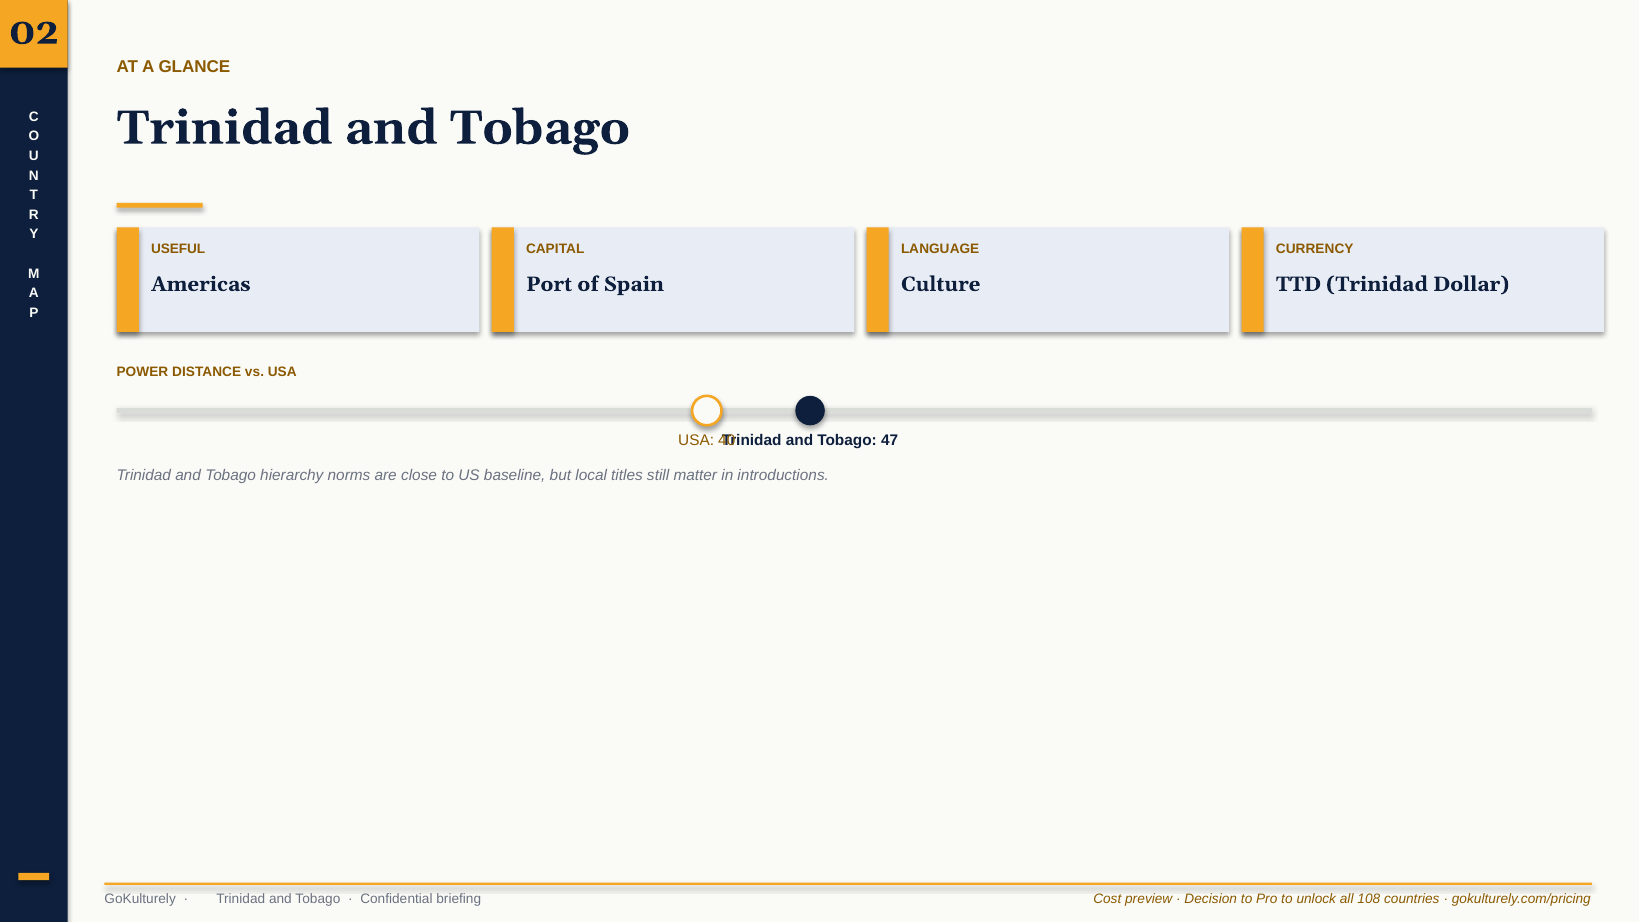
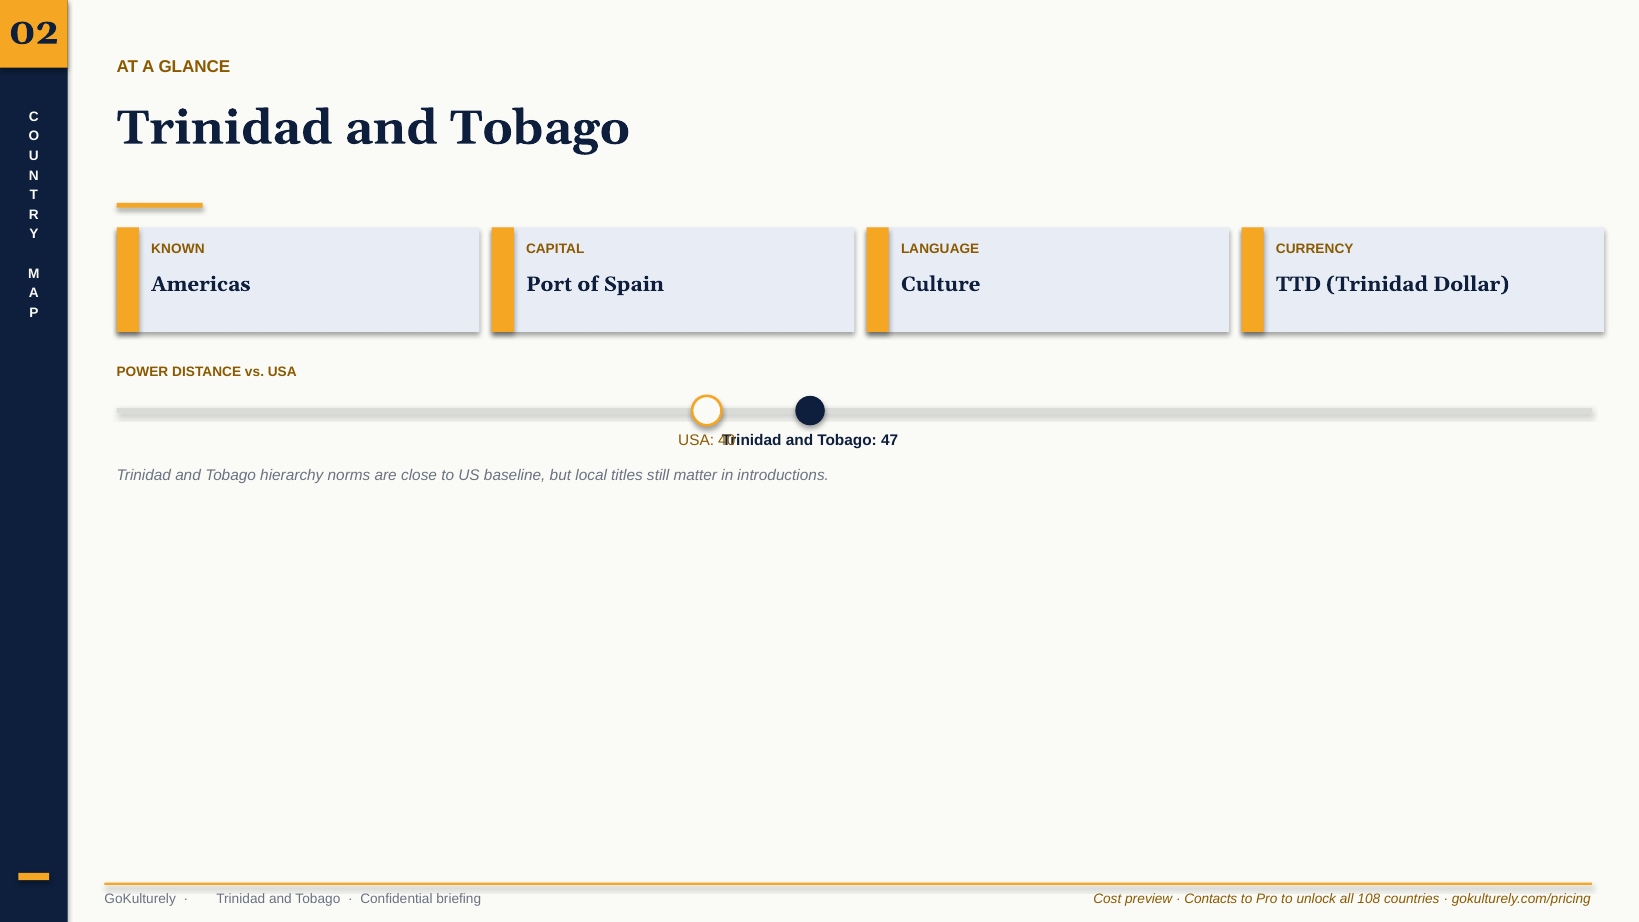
USEFUL: USEFUL -> KNOWN
Decision: Decision -> Contacts
